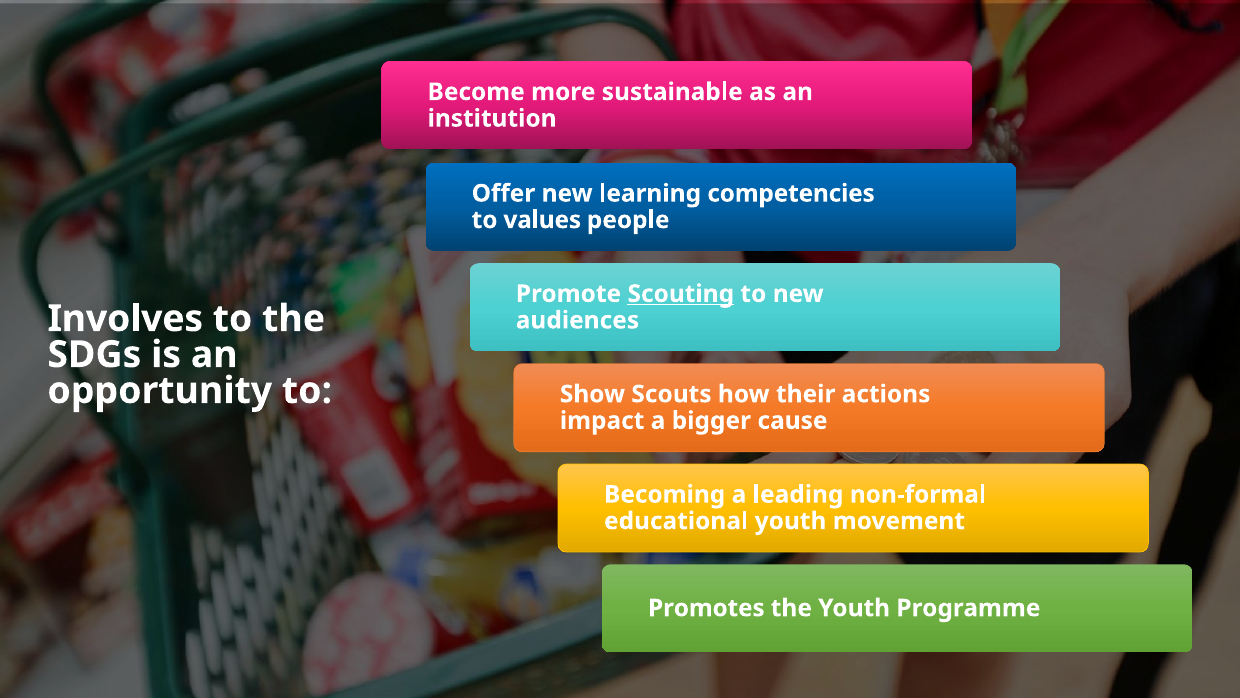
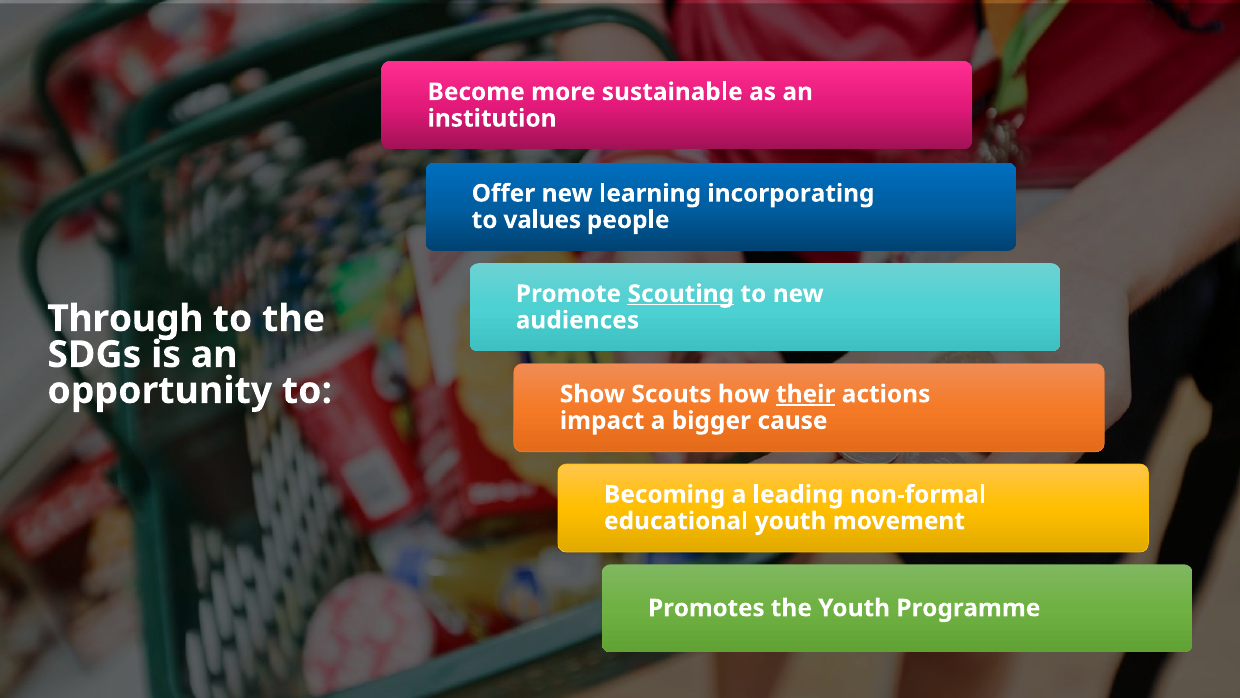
competencies: competencies -> incorporating
Involves: Involves -> Through
their underline: none -> present
